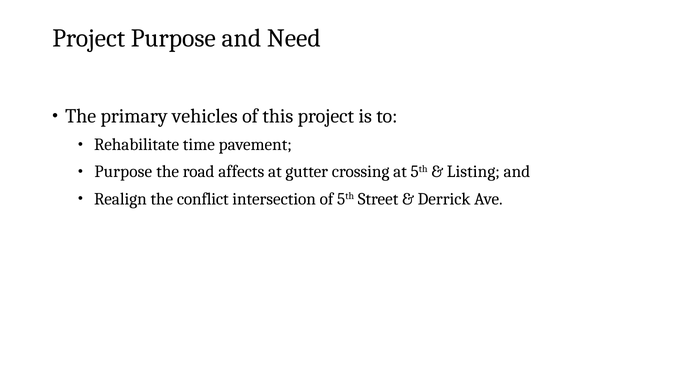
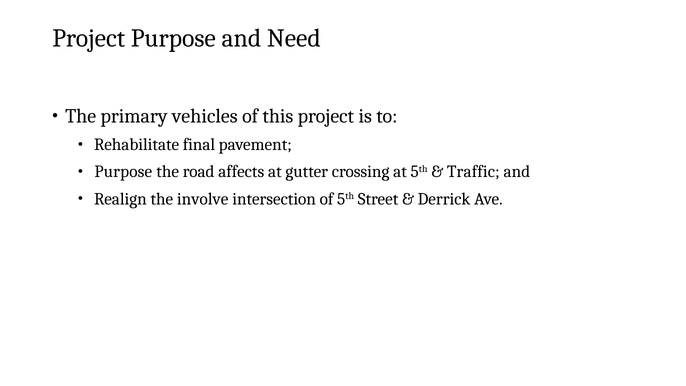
time: time -> final
Listing: Listing -> Traffic
conflict: conflict -> involve
